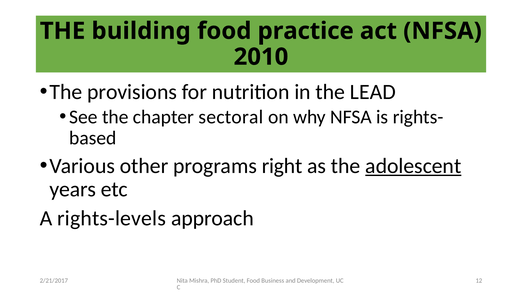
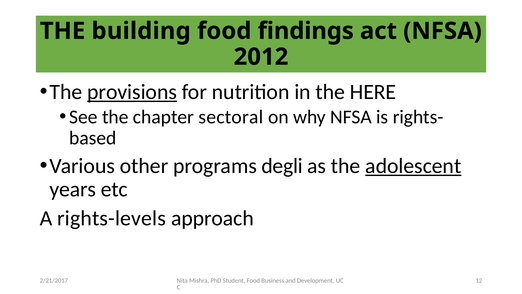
practice: practice -> findings
2010: 2010 -> 2012
provisions underline: none -> present
LEAD: LEAD -> HERE
right: right -> degli
